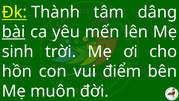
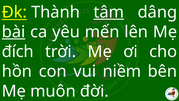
tâm underline: none -> present
sinh: sinh -> đích
điểm: điểm -> niềm
